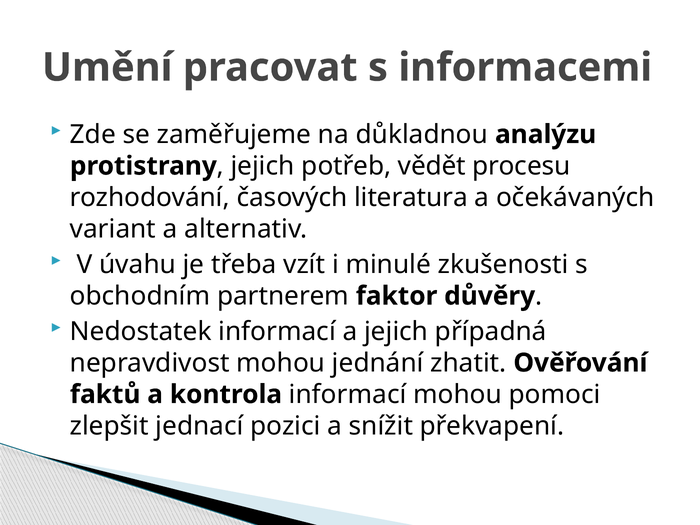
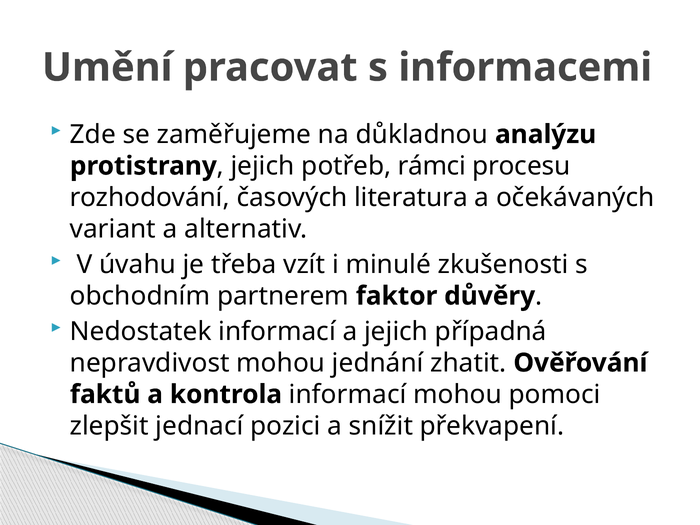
vědět: vědět -> rámci
